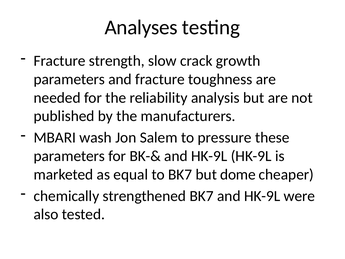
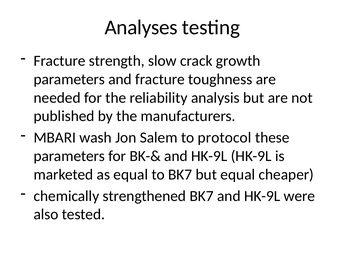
pressure: pressure -> protocol
but dome: dome -> equal
